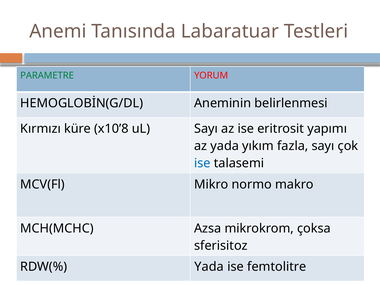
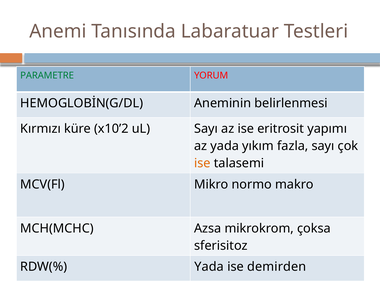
x10’8: x10’8 -> x10’2
ise at (202, 163) colour: blue -> orange
femtolitre: femtolitre -> demirden
